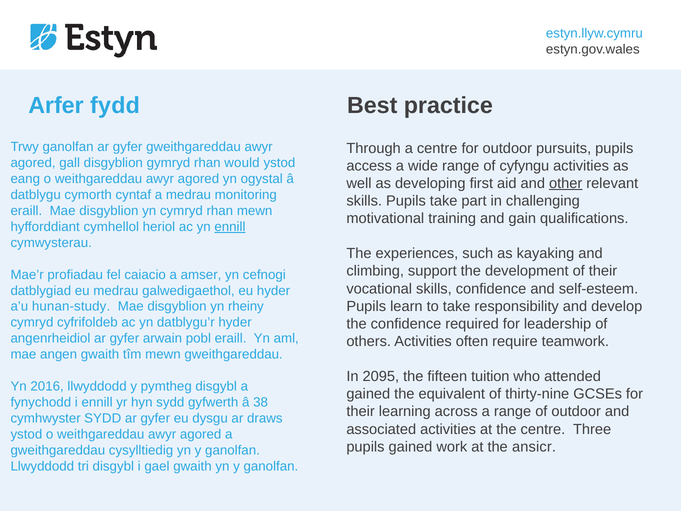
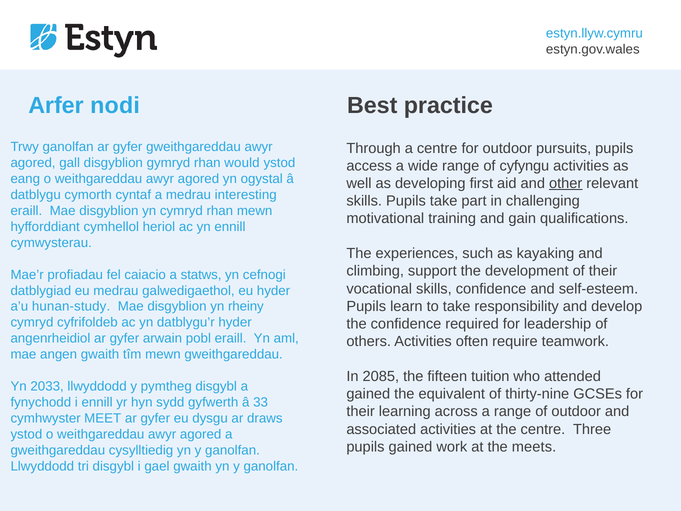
fydd: fydd -> nodi
monitoring: monitoring -> interesting
ennill at (230, 227) underline: present -> none
amser: amser -> statws
2095: 2095 -> 2085
2016: 2016 -> 2033
38: 38 -> 33
cymhwyster SYDD: SYDD -> MEET
ansicr: ansicr -> meets
